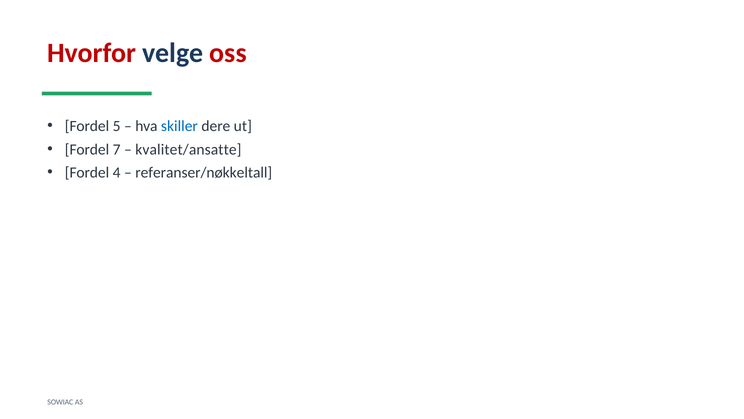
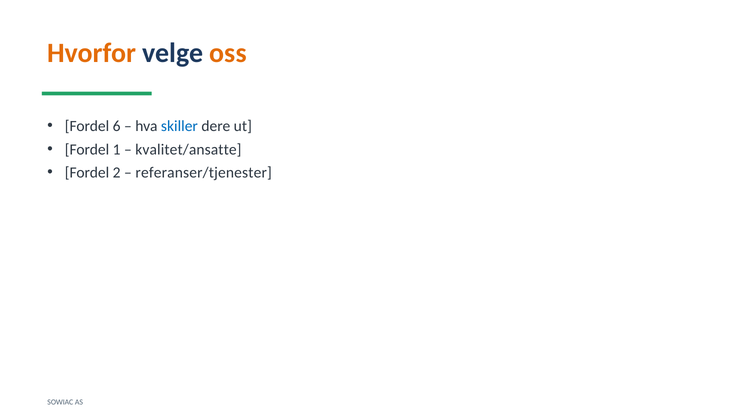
Hvorfor colour: red -> orange
oss colour: red -> orange
5: 5 -> 6
7: 7 -> 1
4: 4 -> 2
referanser/nøkkeltall: referanser/nøkkeltall -> referanser/tjenester
